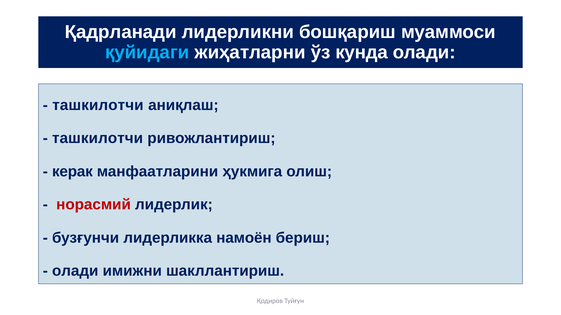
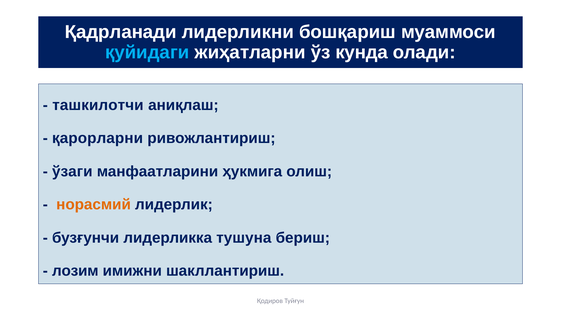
ташкилотчи at (98, 139): ташкилотчи -> қарорларни
керак: керак -> ўзаги
норасмий colour: red -> orange
намоён: намоён -> тушуна
олади at (75, 271): олади -> лозим
